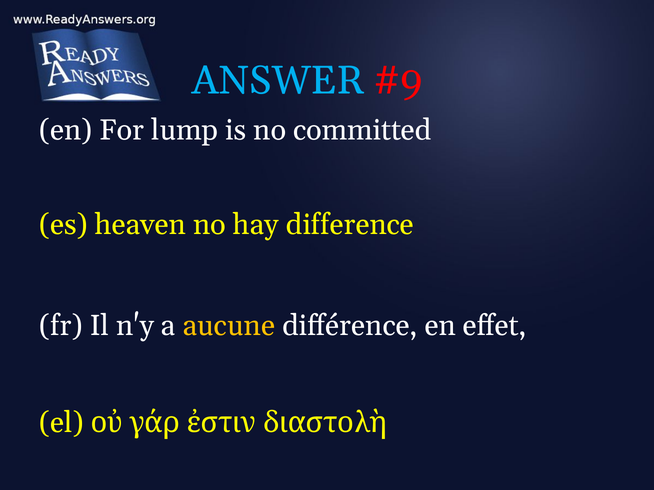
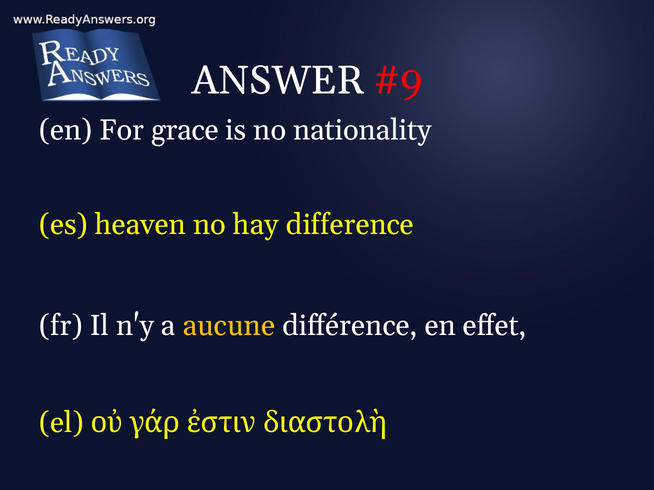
ANSWER colour: light blue -> white
lump: lump -> grace
committed: committed -> nationality
